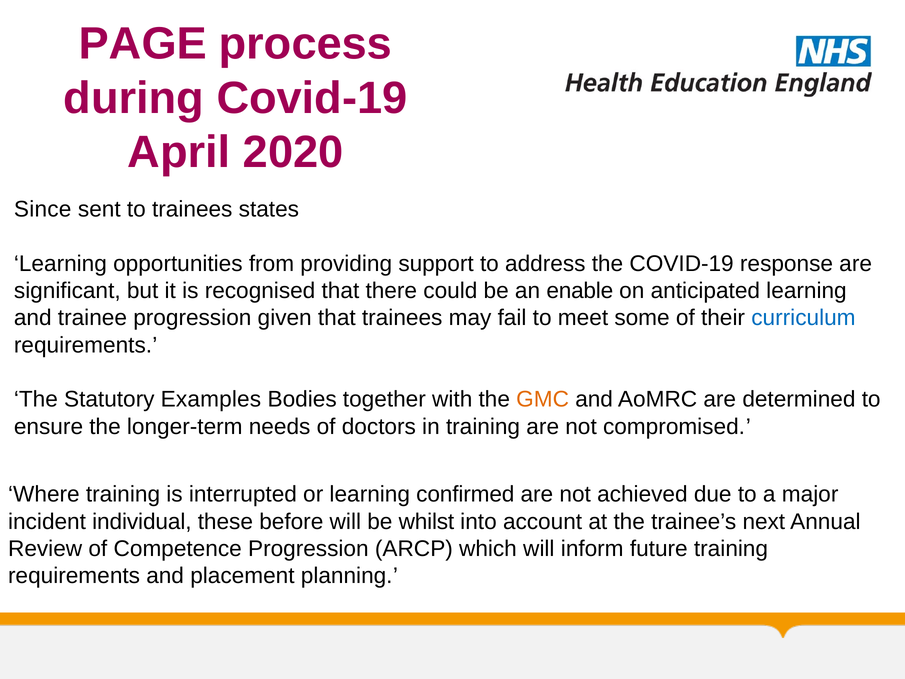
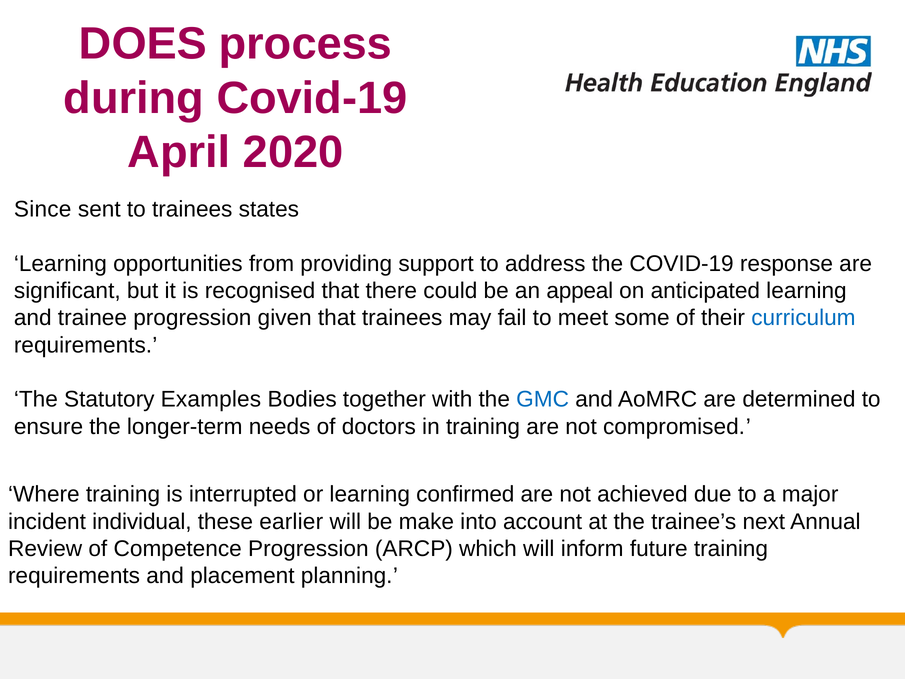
PAGE: PAGE -> DOES
enable: enable -> appeal
GMC colour: orange -> blue
before: before -> earlier
whilst: whilst -> make
